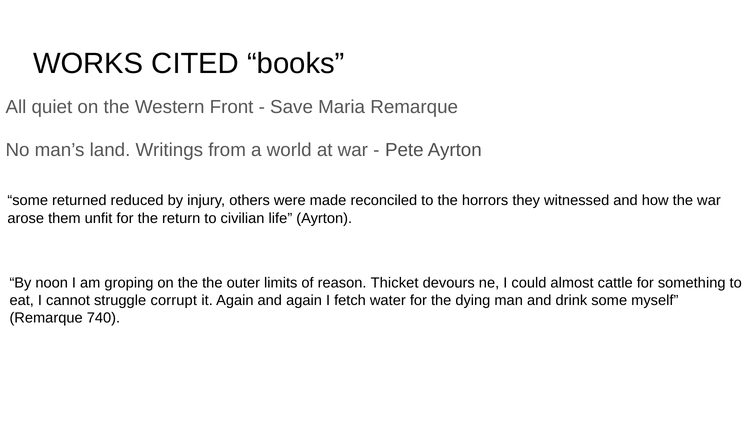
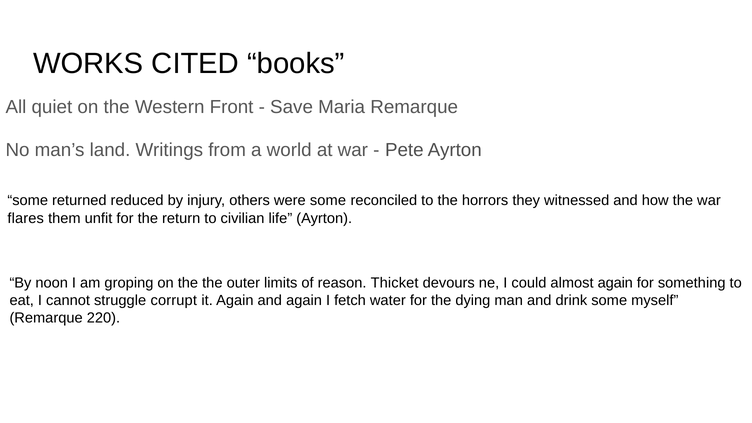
were made: made -> some
arose: arose -> flares
almost cattle: cattle -> again
740: 740 -> 220
